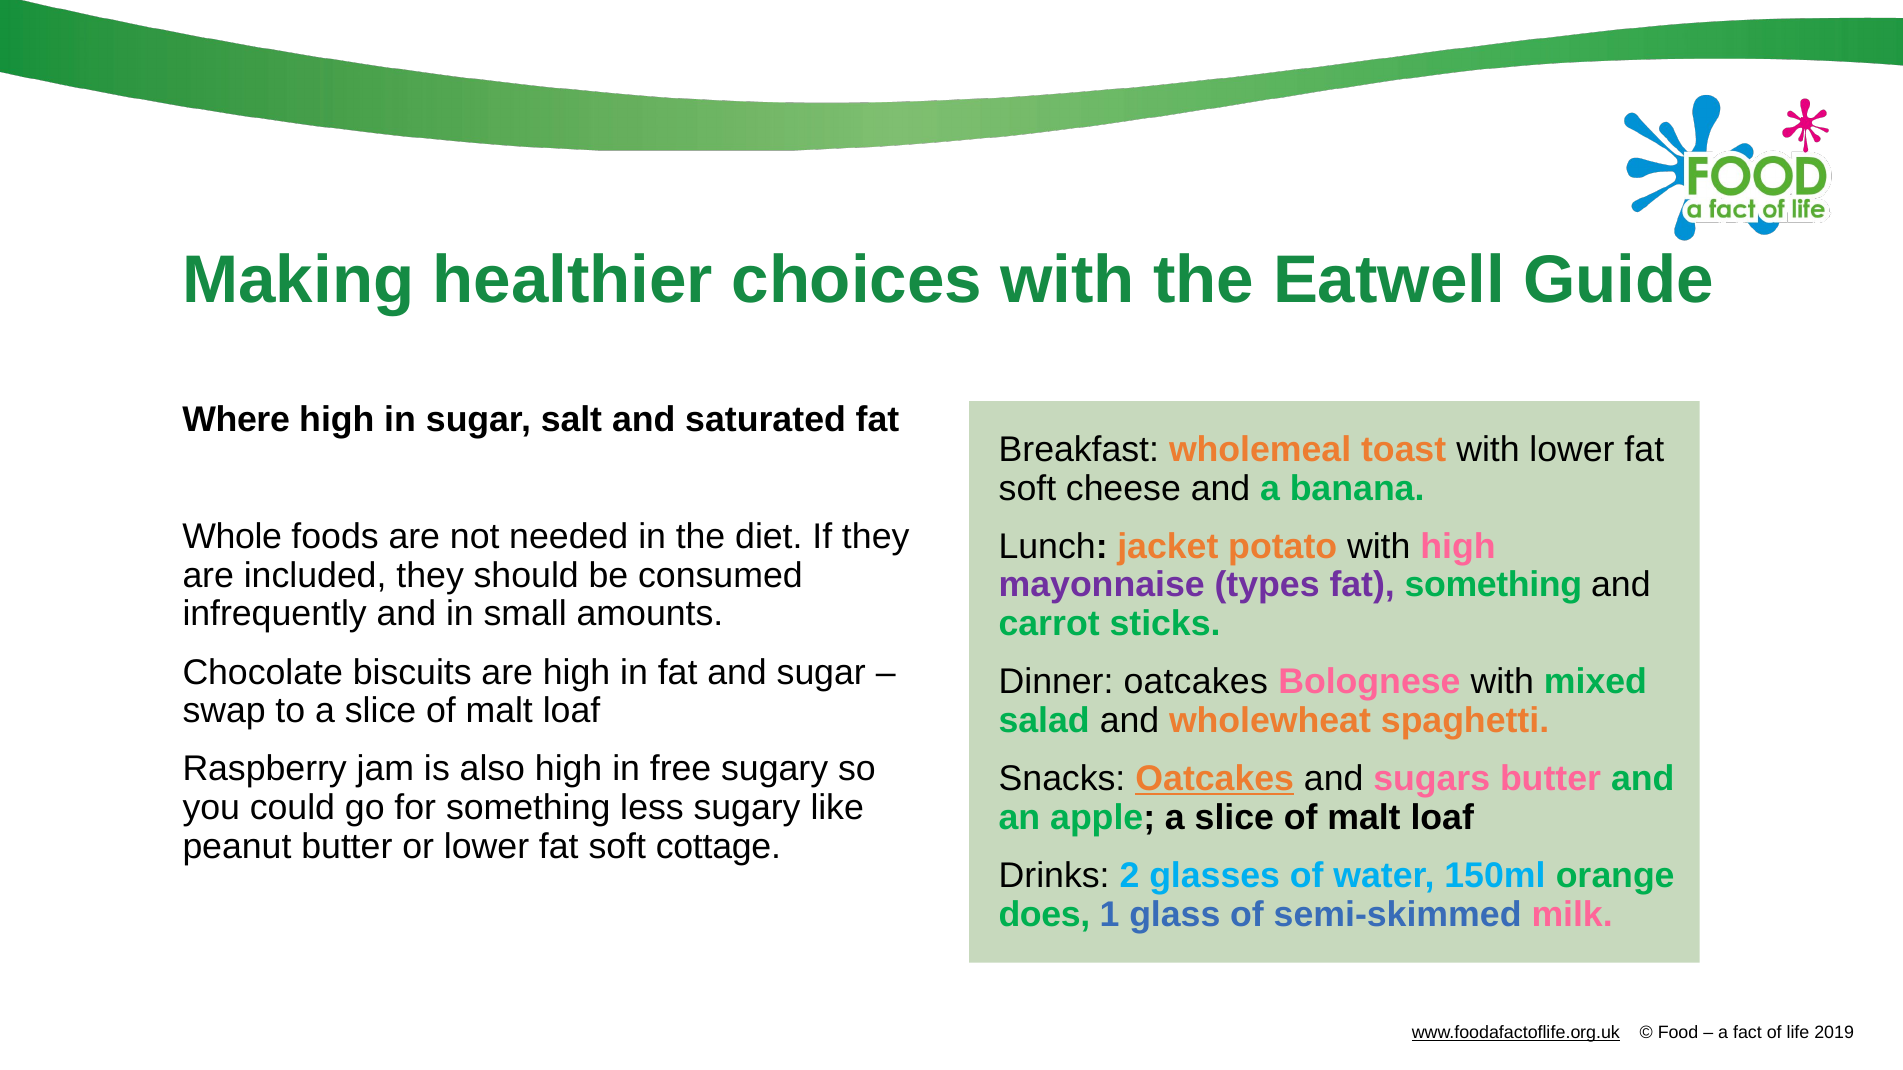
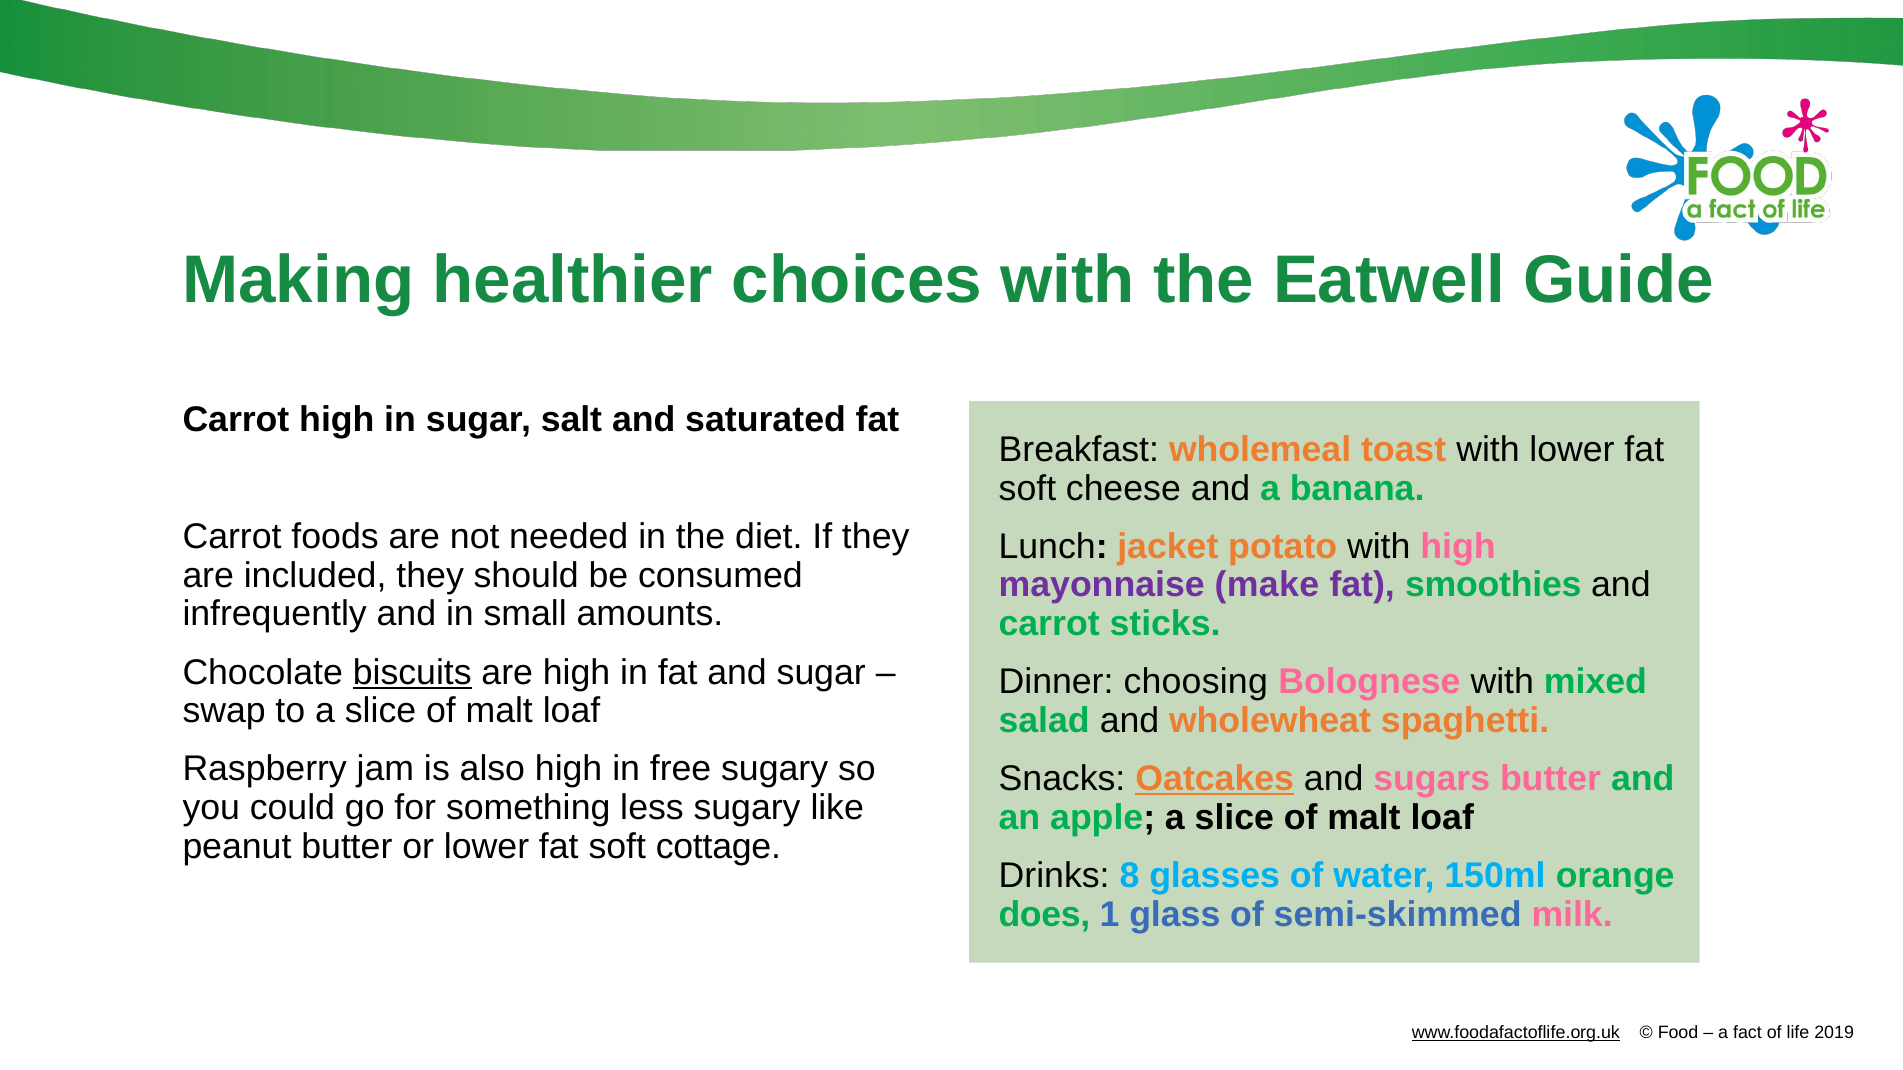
Where at (236, 420): Where -> Carrot
Whole at (232, 537): Whole -> Carrot
types: types -> make
fat something: something -> smoothies
biscuits underline: none -> present
Dinner oatcakes: oatcakes -> choosing
2: 2 -> 8
